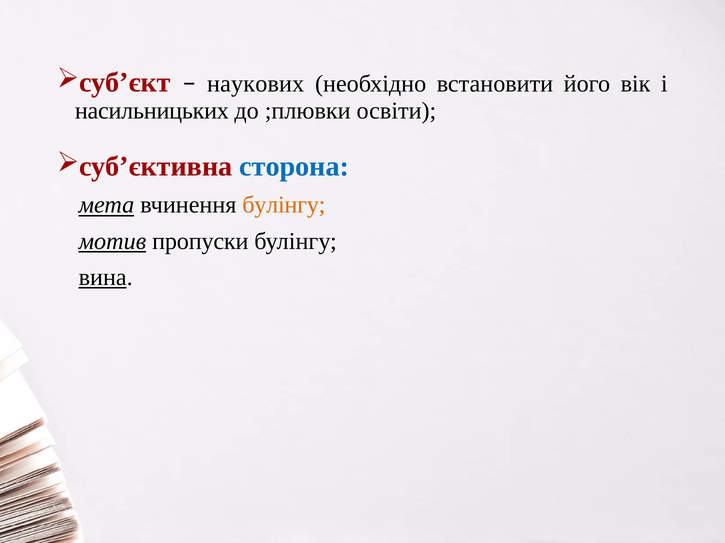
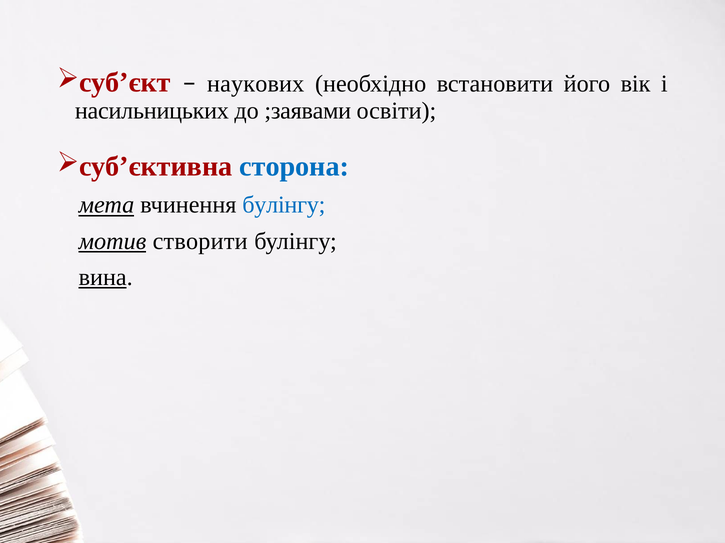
;плювки: ;плювки -> ;заявами
булінгу at (284, 205) colour: orange -> blue
пропуски: пропуски -> створити
